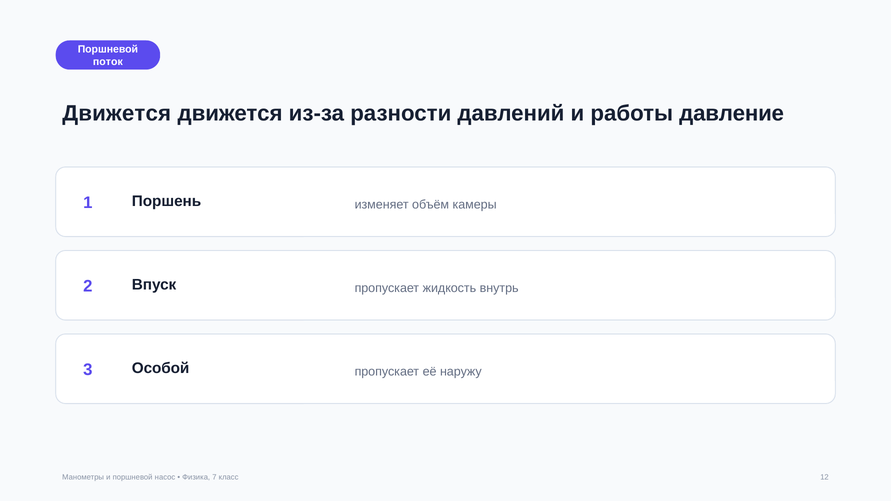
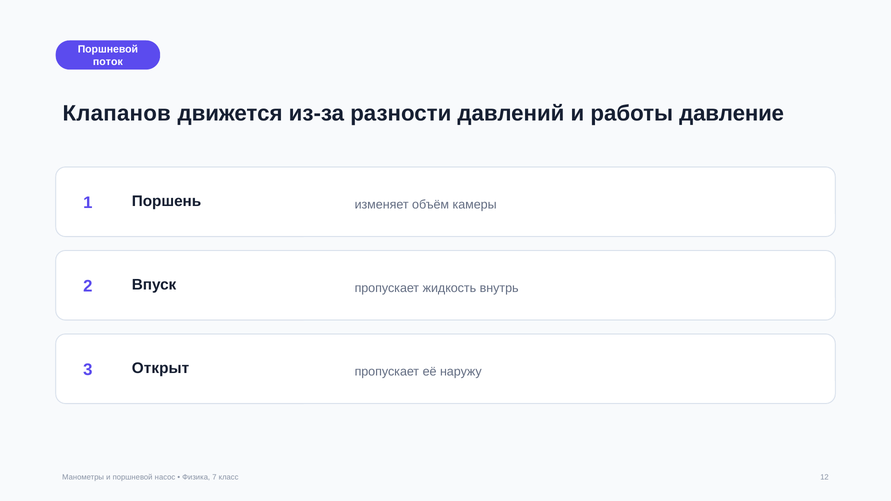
Движется at (117, 114): Движется -> Клапанов
Особой: Особой -> Открыт
